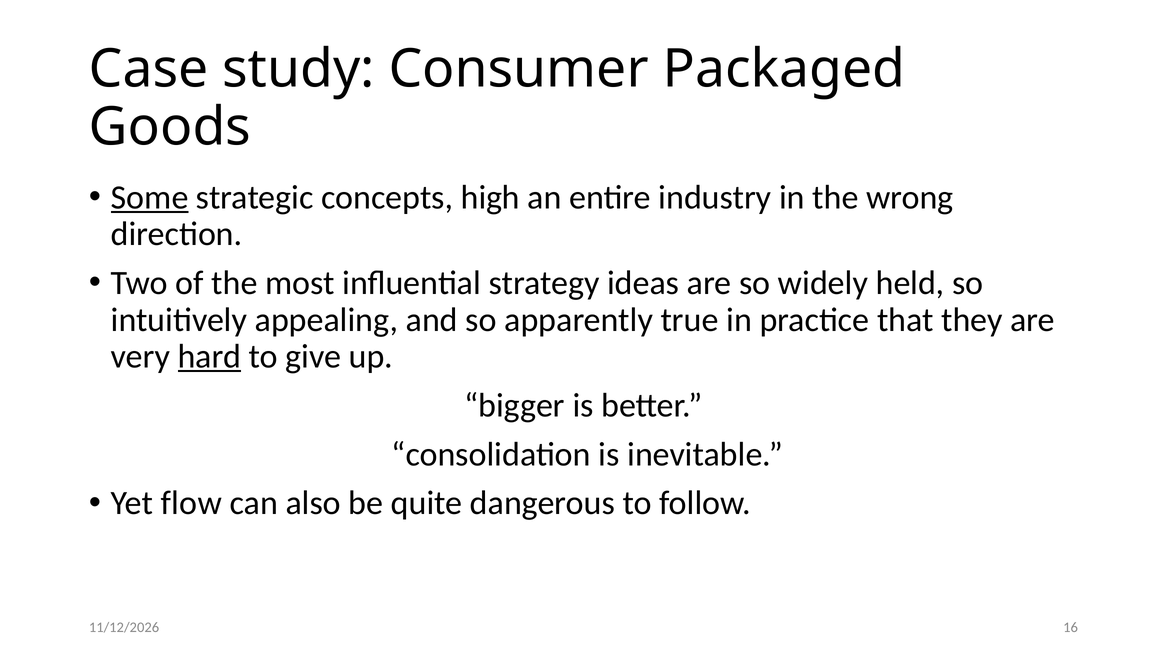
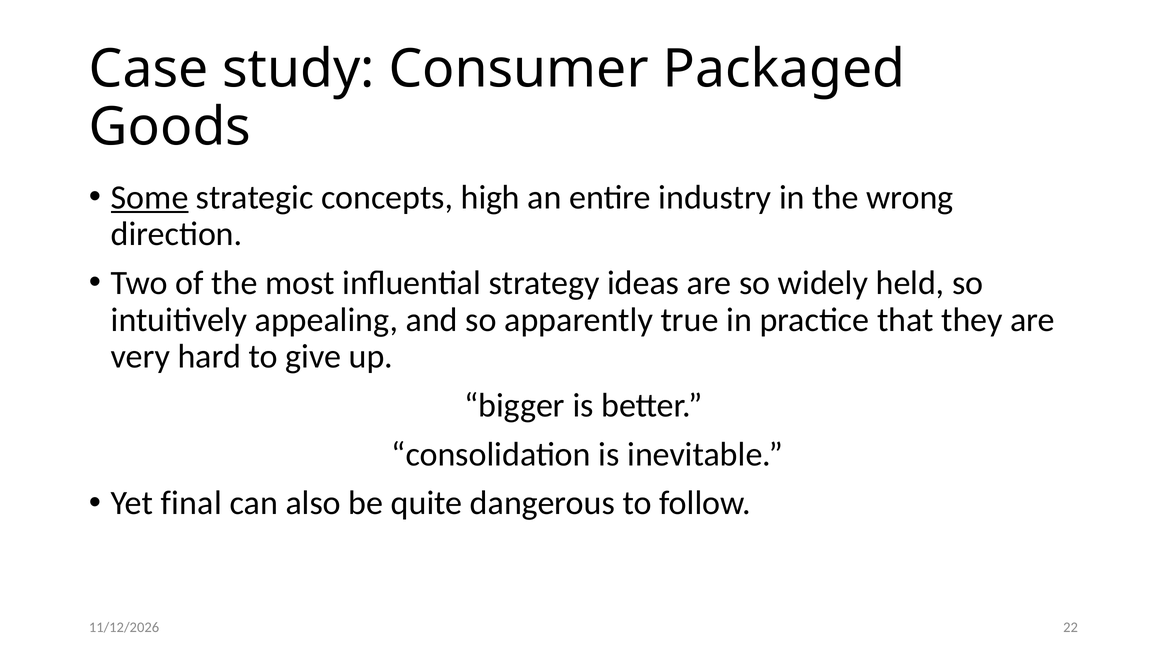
hard underline: present -> none
flow: flow -> final
16: 16 -> 22
